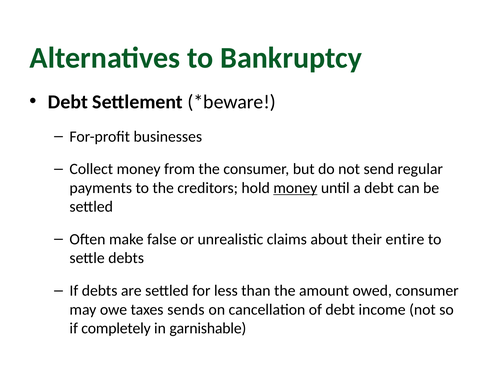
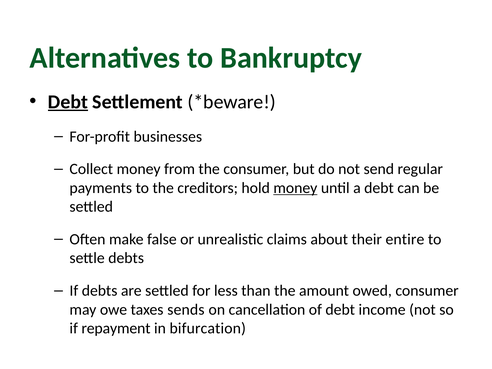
Debt at (68, 102) underline: none -> present
completely: completely -> repayment
garnishable: garnishable -> bifurcation
